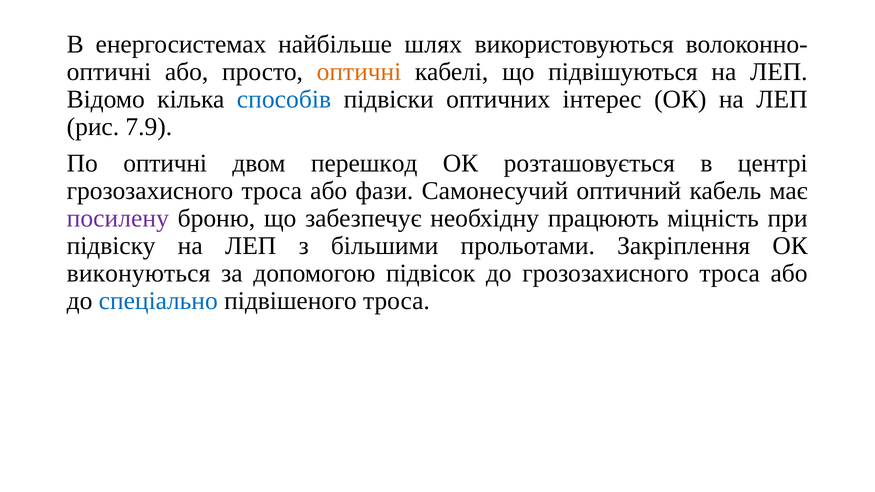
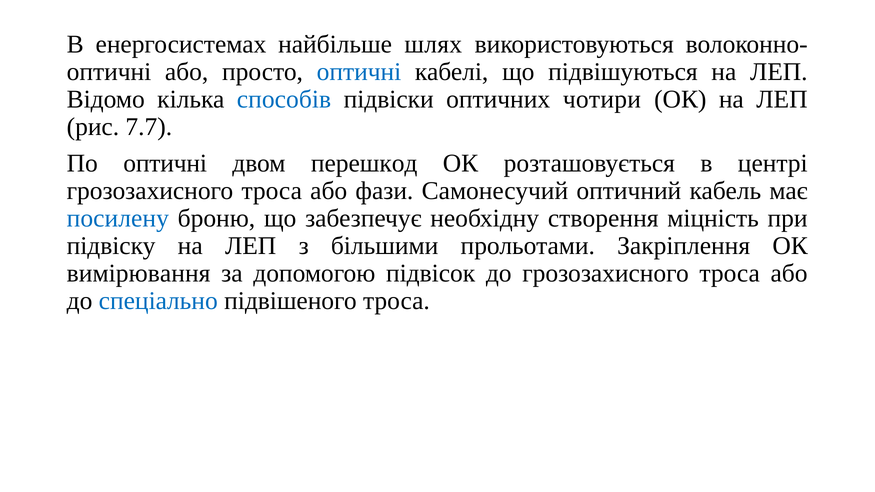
оптичні at (359, 72) colour: orange -> blue
інтерес: інтерес -> чотири
7.9: 7.9 -> 7.7
посилену colour: purple -> blue
працюють: працюють -> створення
виконуються: виконуються -> вимірювання
